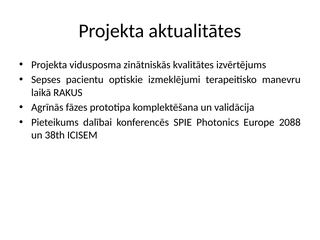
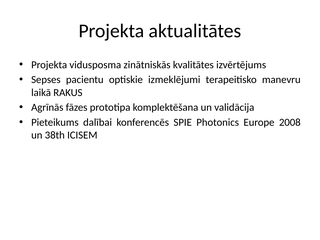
2088: 2088 -> 2008
